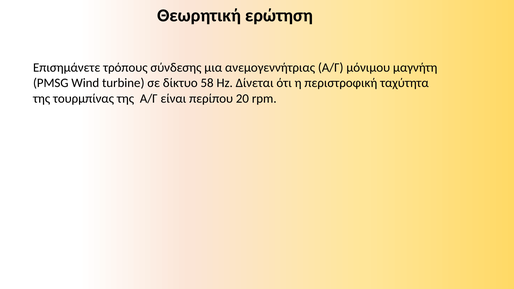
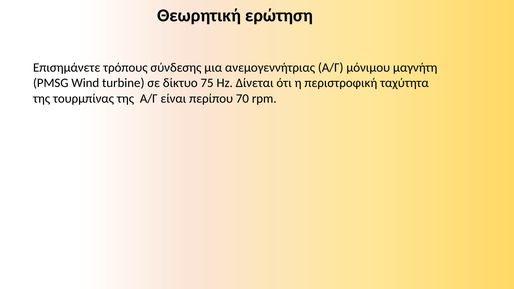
58: 58 -> 75
20: 20 -> 70
